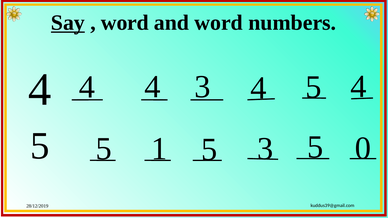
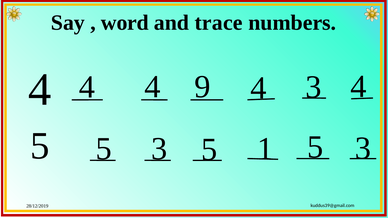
Say underline: present -> none
and word: word -> trace
4 3: 3 -> 9
5 at (313, 87): 5 -> 3
1 at (159, 149): 1 -> 3
5 3: 3 -> 1
0 at (363, 148): 0 -> 3
